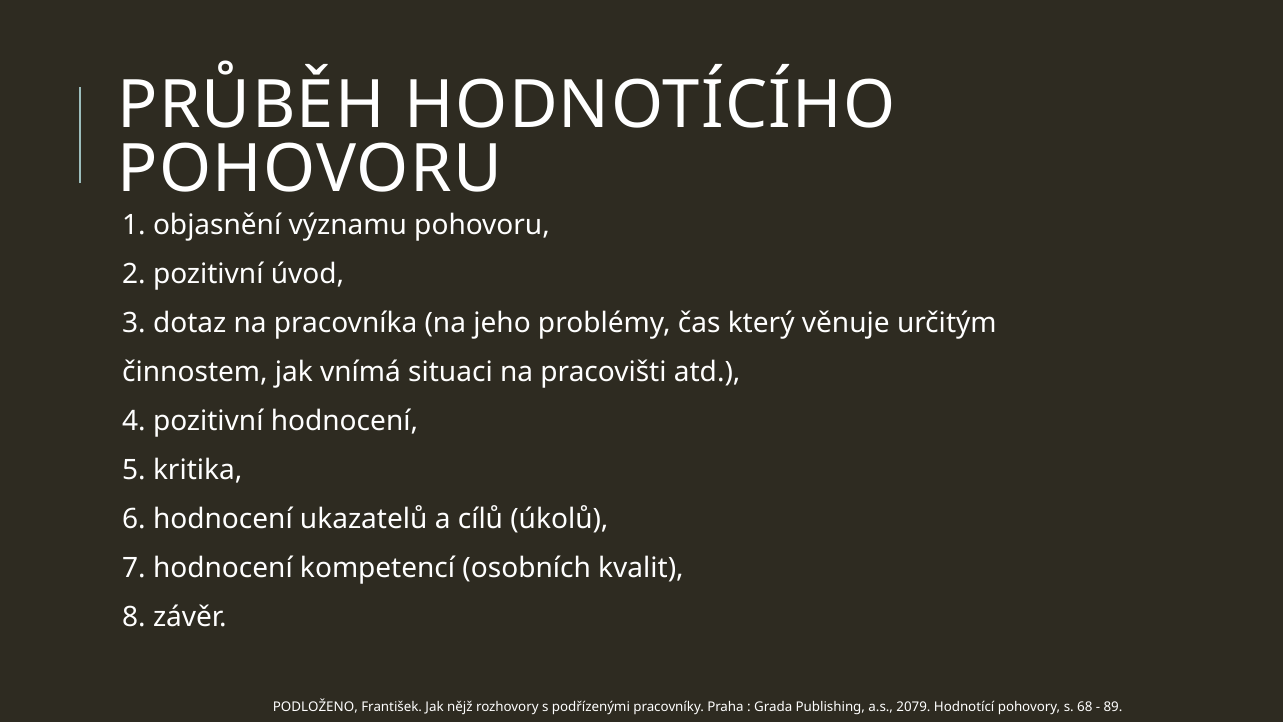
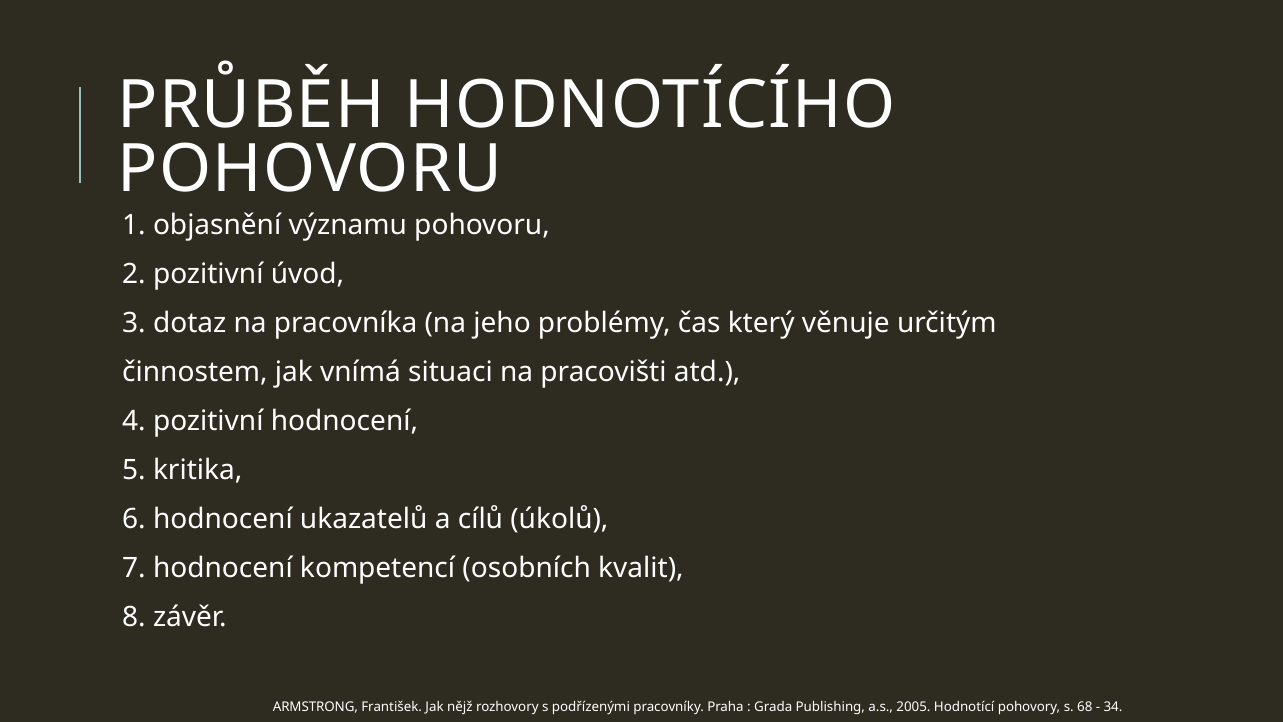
PODLOŽENO: PODLOŽENO -> ARMSTRONG
2079: 2079 -> 2005
89: 89 -> 34
